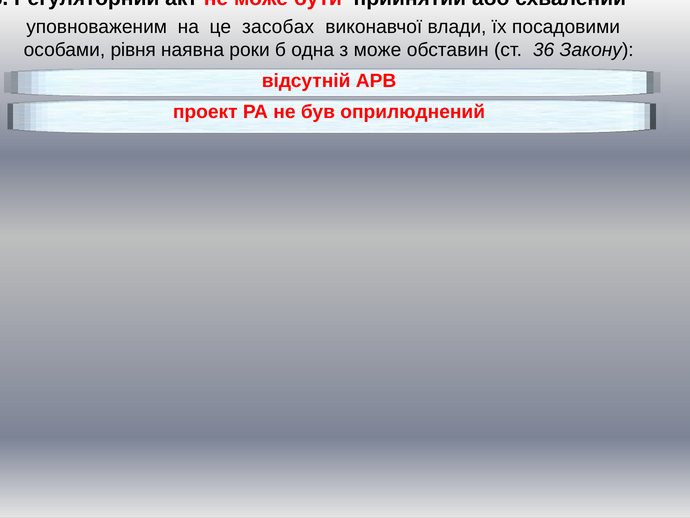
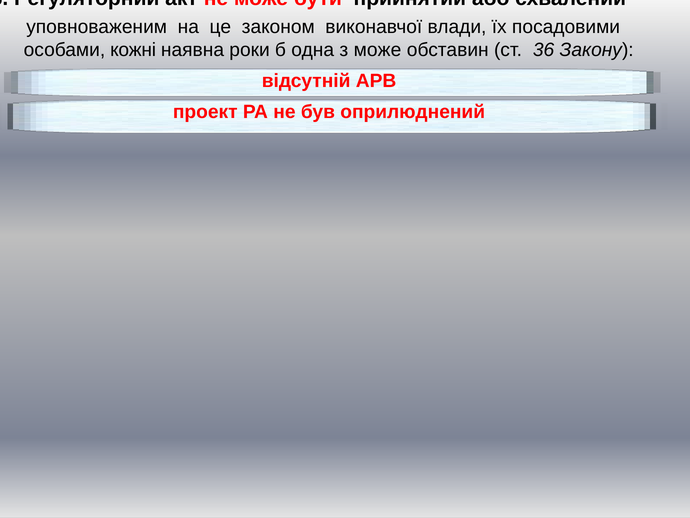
засобах: засобах -> законом
рівня: рівня -> кожні
